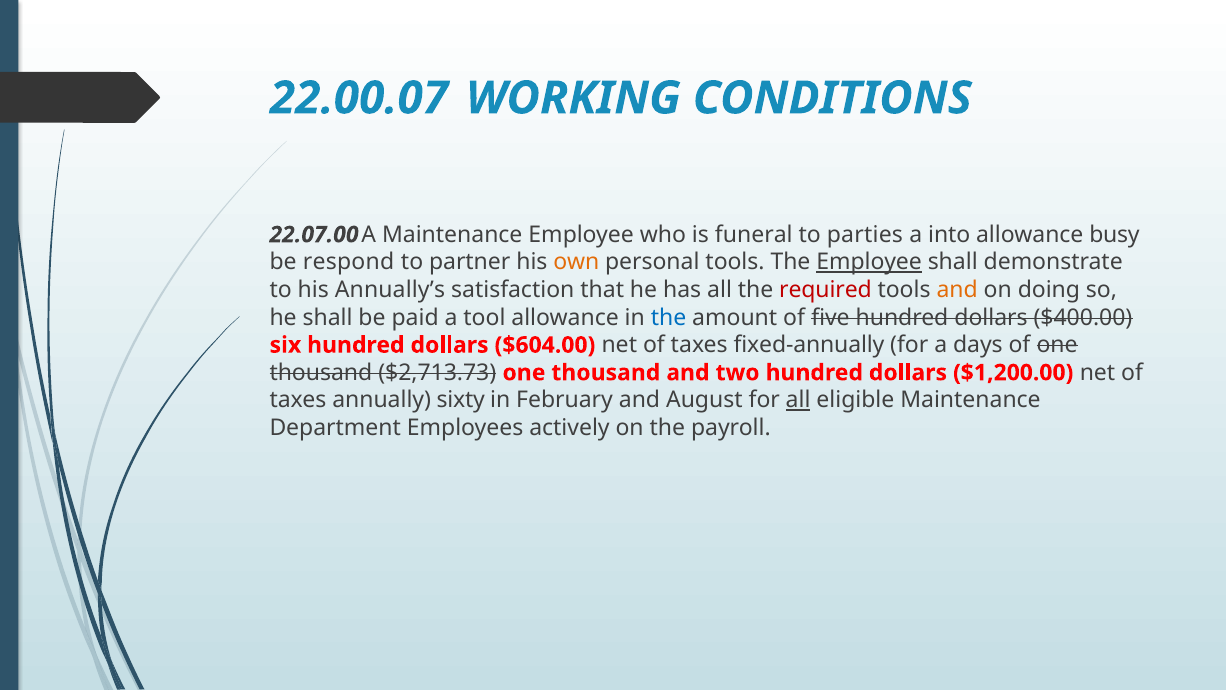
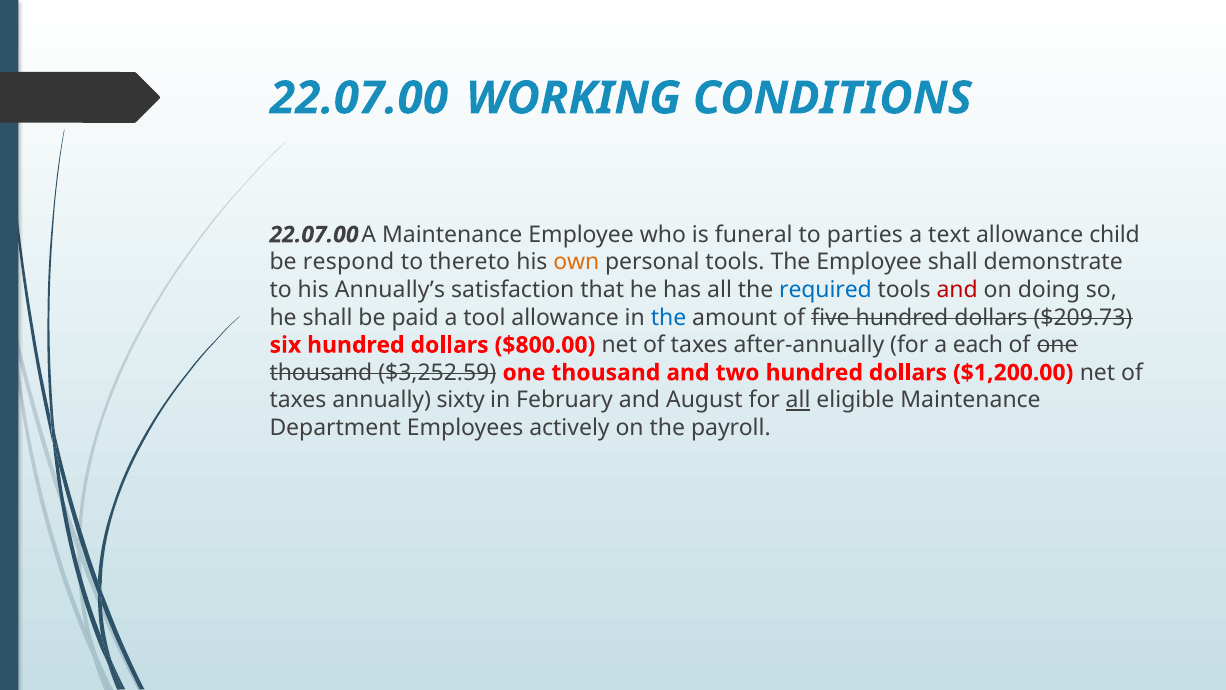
22.00.07 at (359, 98): 22.00.07 -> 22.07.00
into: into -> text
busy: busy -> child
partner: partner -> thereto
Employee at (869, 262) underline: present -> none
required colour: red -> blue
and at (957, 290) colour: orange -> red
$400.00: $400.00 -> $209.73
$604.00: $604.00 -> $800.00
fixed-annually: fixed-annually -> after-annually
days: days -> each
$2,713.73: $2,713.73 -> $3,252.59
